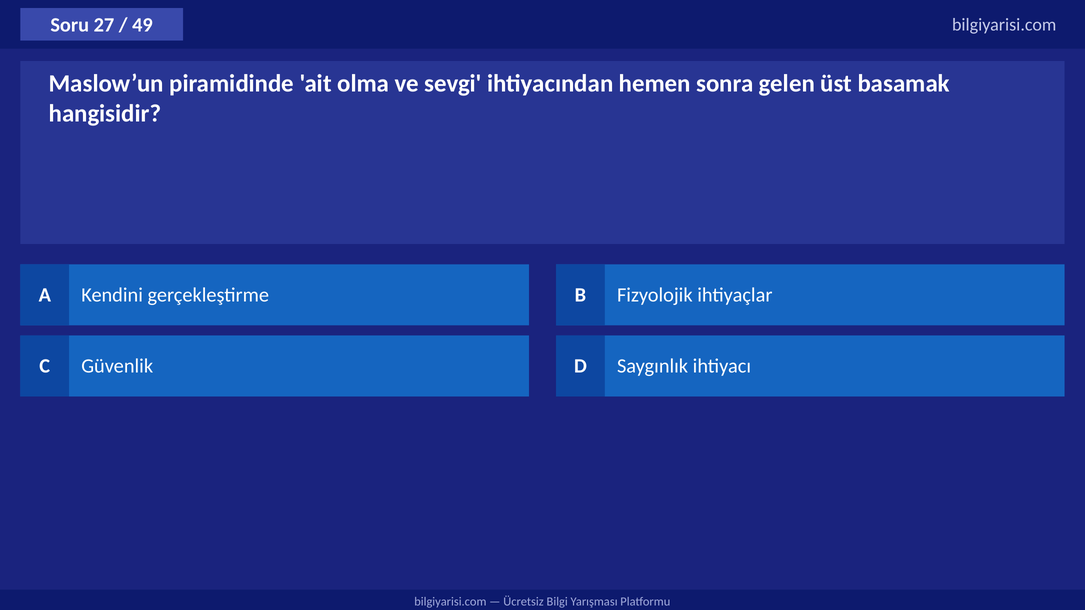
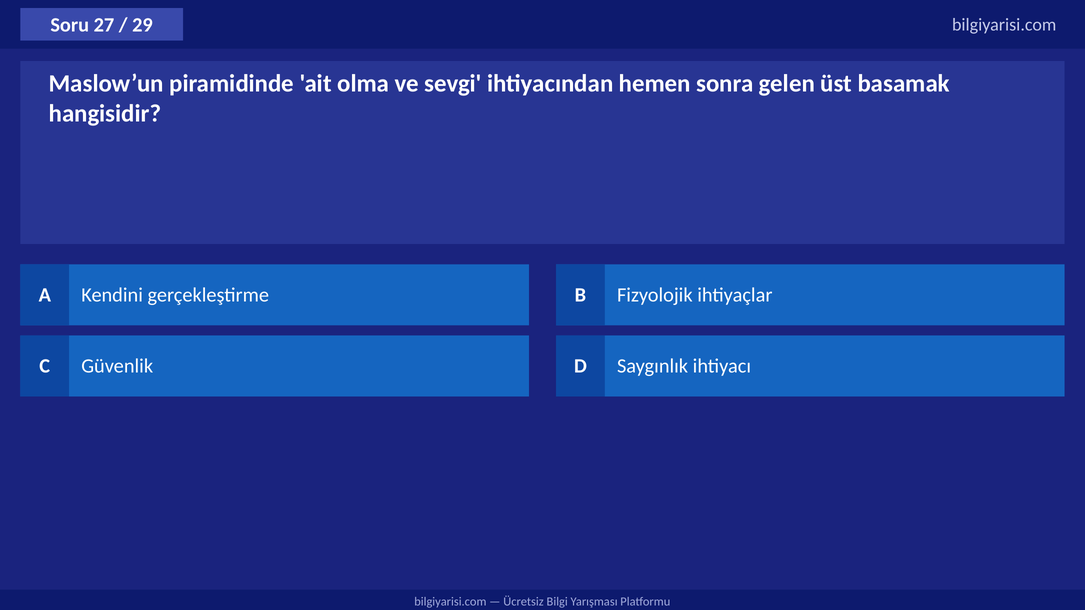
49: 49 -> 29
